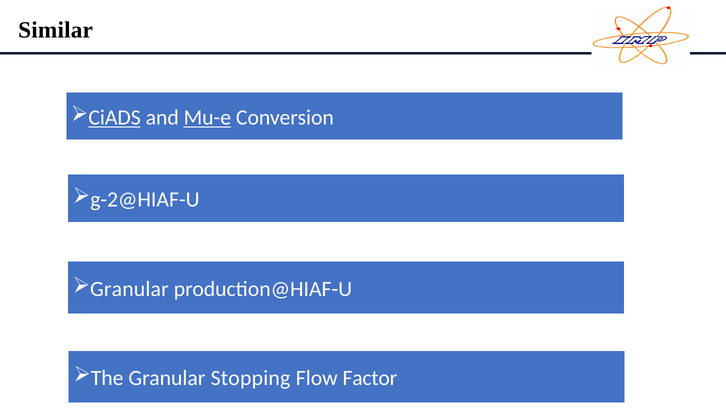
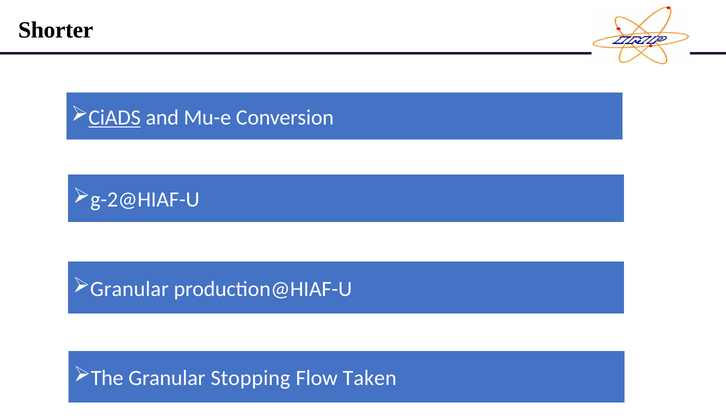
Similar: Similar -> Shorter
Mu-e underline: present -> none
Factor: Factor -> Taken
